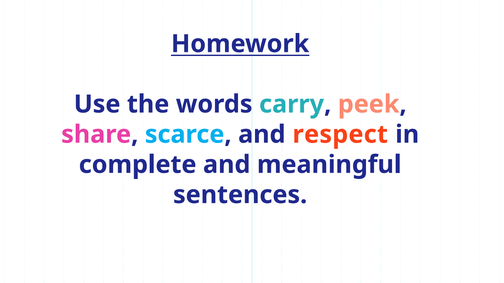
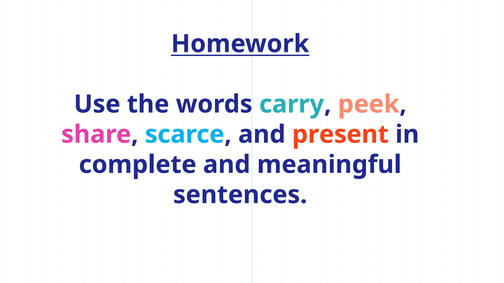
respect: respect -> present
